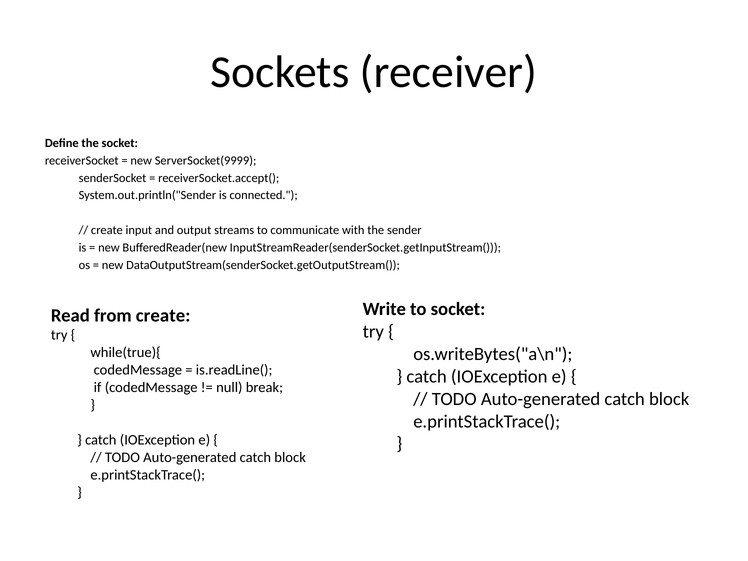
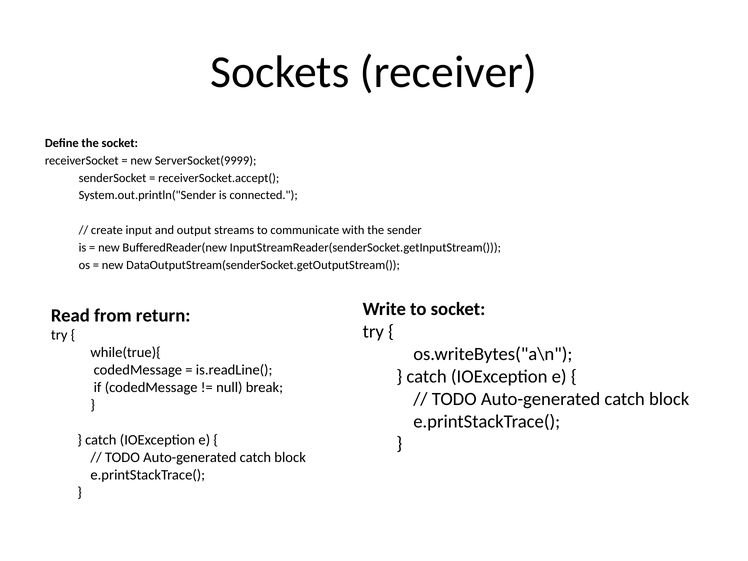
from create: create -> return
